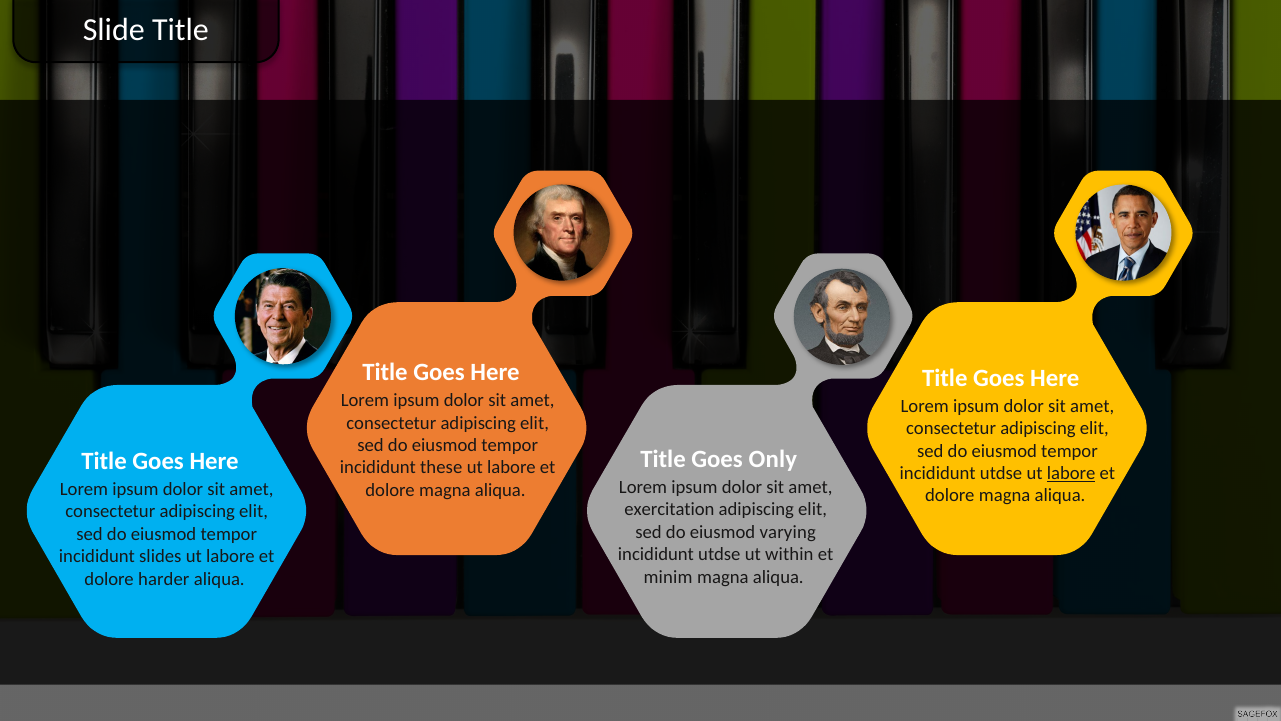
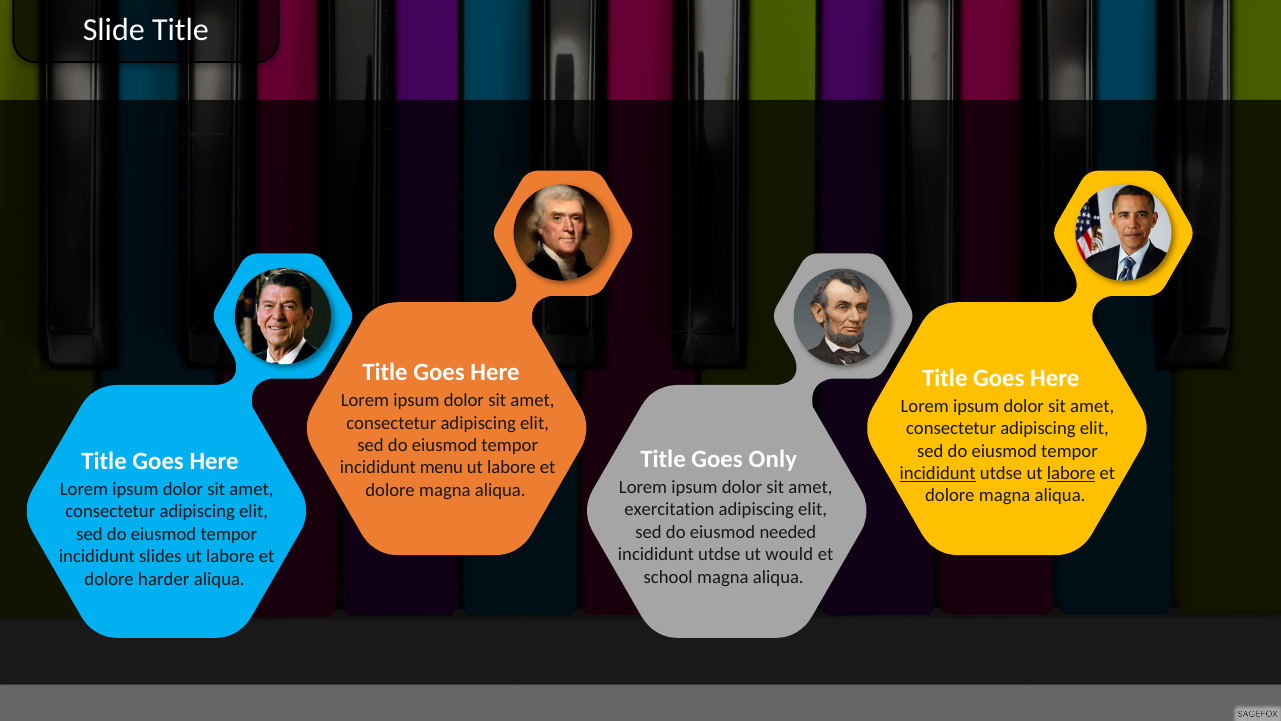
these: these -> menu
incididunt at (938, 473) underline: none -> present
varying: varying -> needed
within: within -> would
minim: minim -> school
